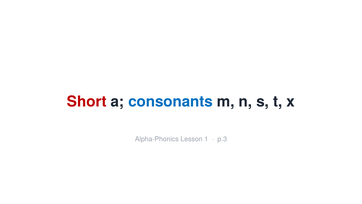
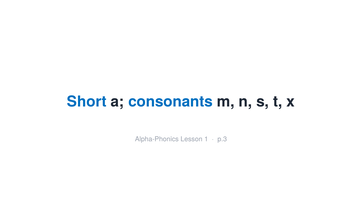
Short colour: red -> blue
